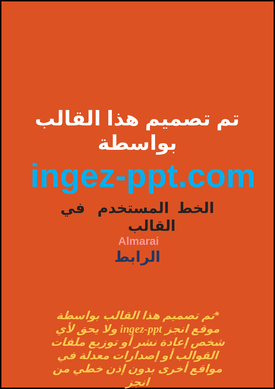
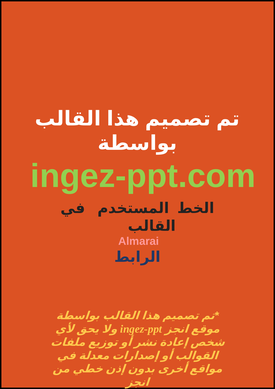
ingez-ppt.com colour: light blue -> light green
